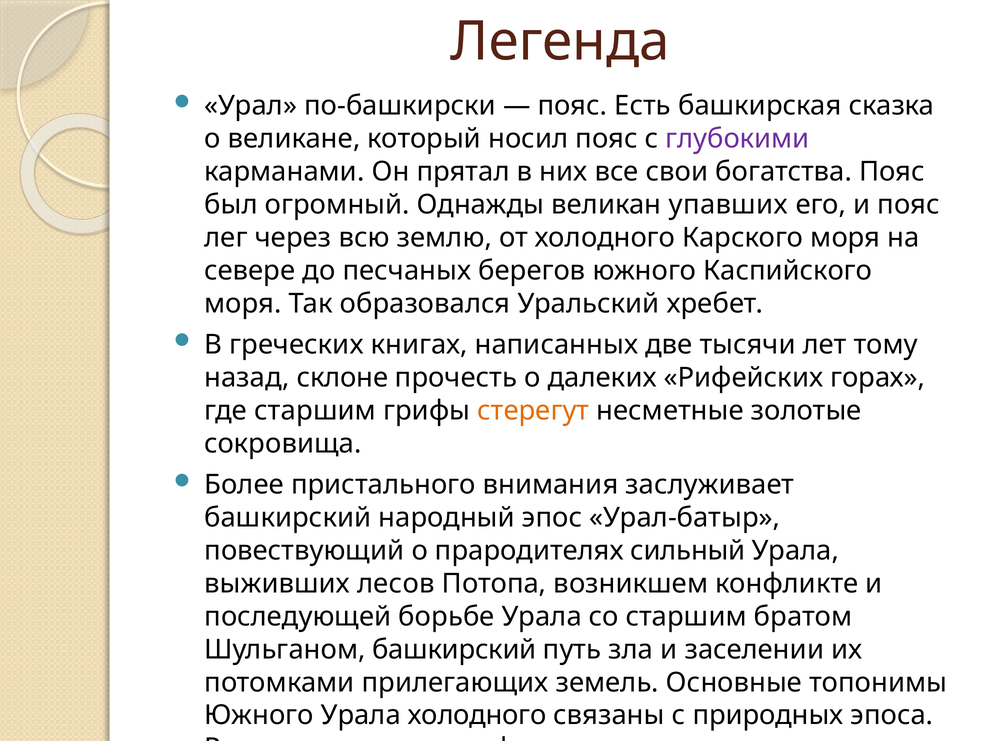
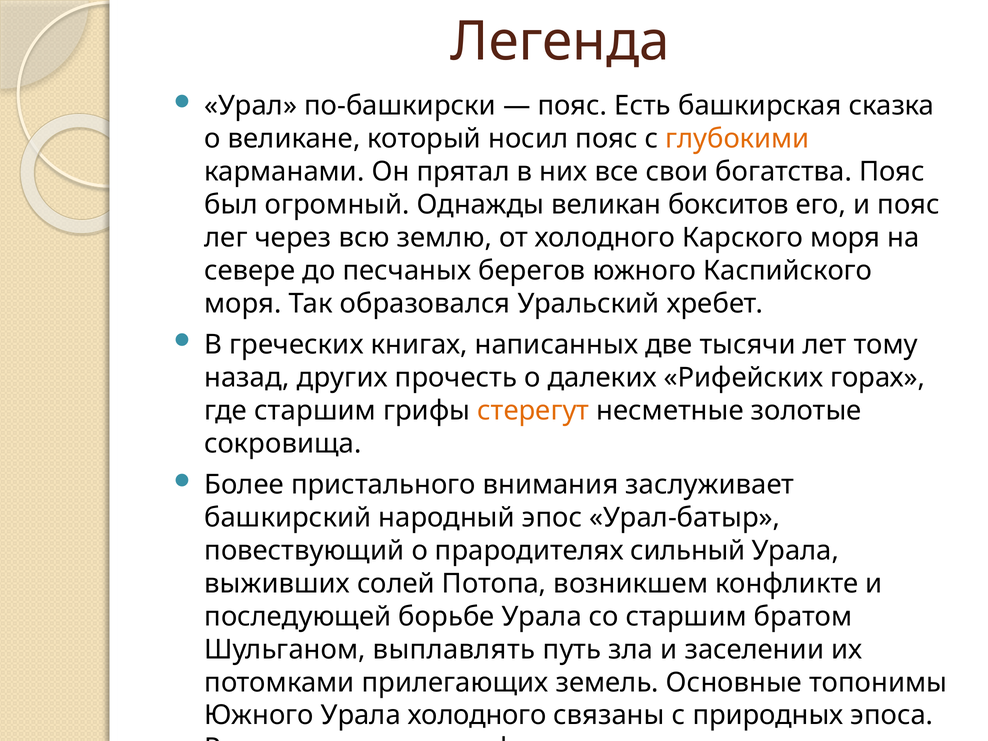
глубокими colour: purple -> orange
упавших: упавших -> бокситов
назад склоне: склоне -> других
лесов: лесов -> солей
Шульганом башкирский: башкирский -> выплавлять
